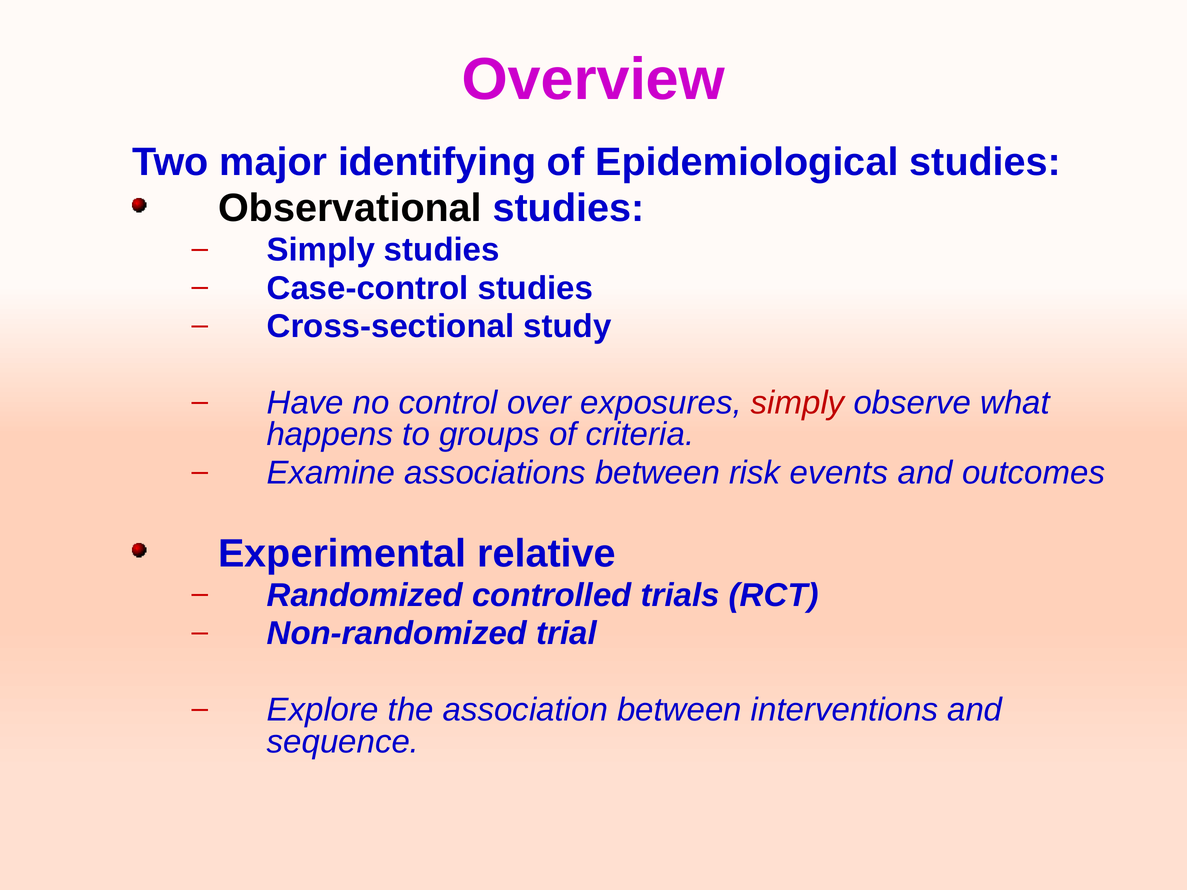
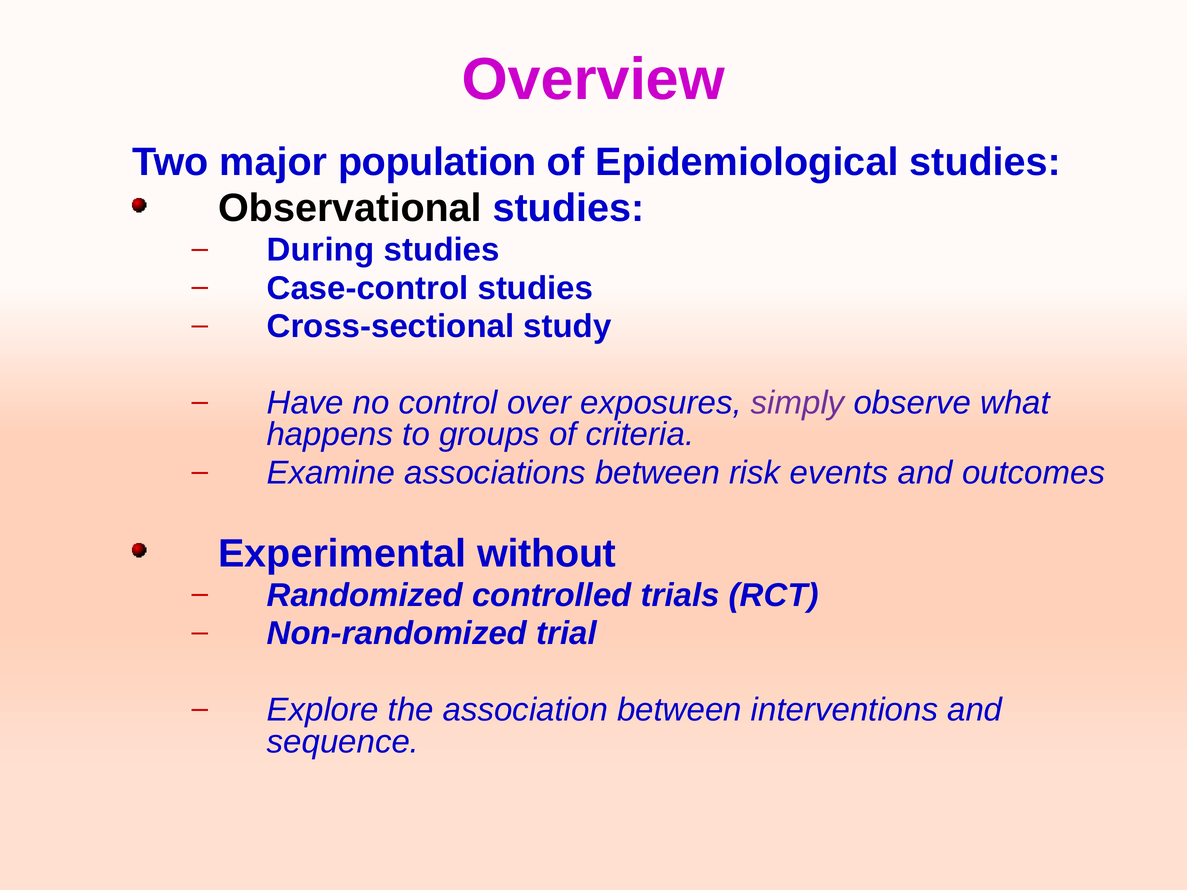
identifying: identifying -> population
Simply at (321, 250): Simply -> During
simply at (798, 403) colour: red -> purple
relative: relative -> without
